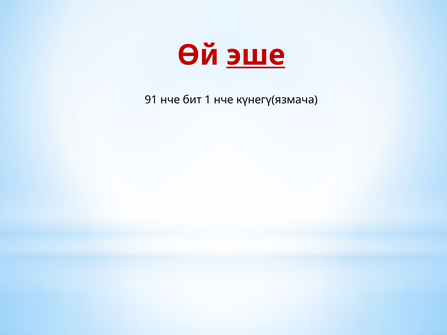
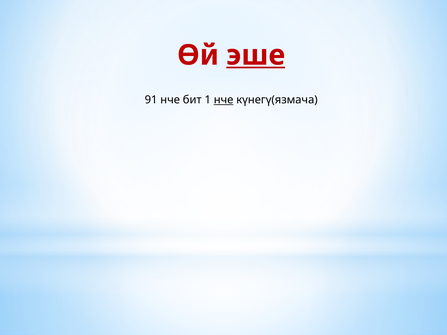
нче at (224, 100) underline: none -> present
